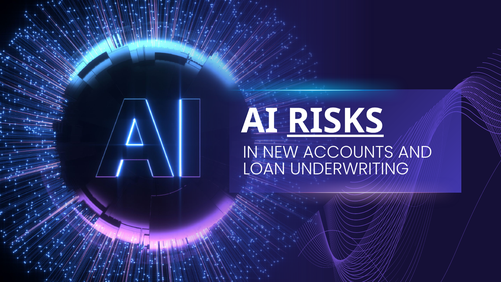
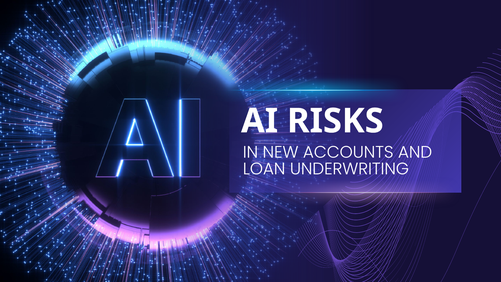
RISKS underline: present -> none
